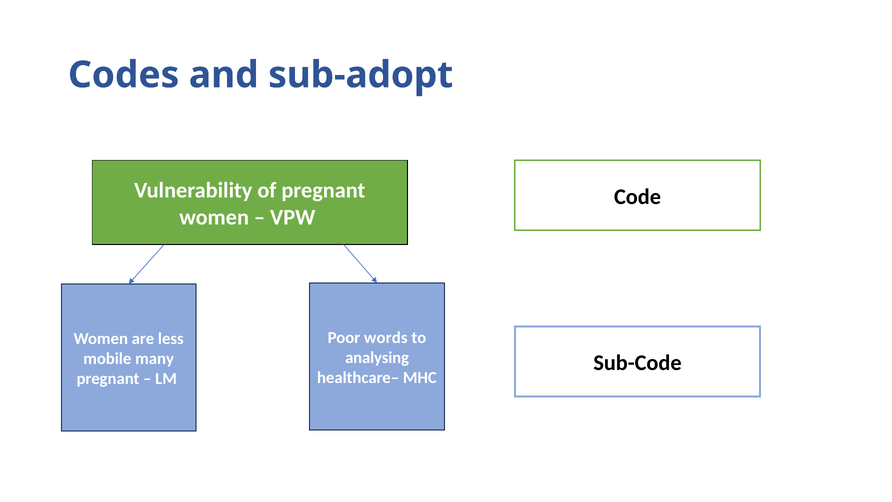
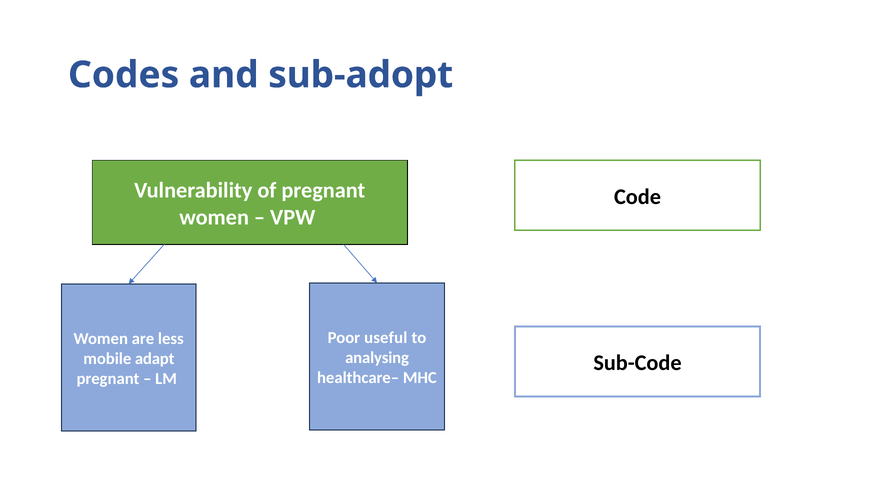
words: words -> useful
many: many -> adapt
